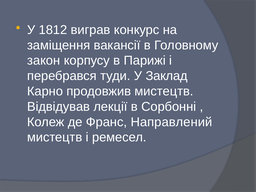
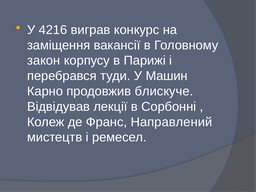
1812: 1812 -> 4216
Заклад: Заклад -> Машин
продовжив мистецтв: мистецтв -> блискуче
